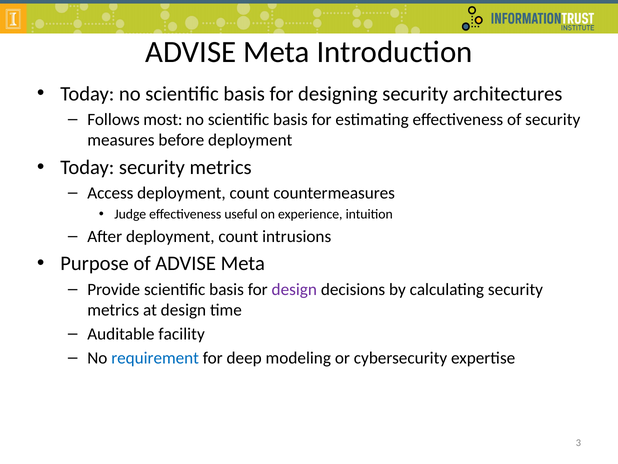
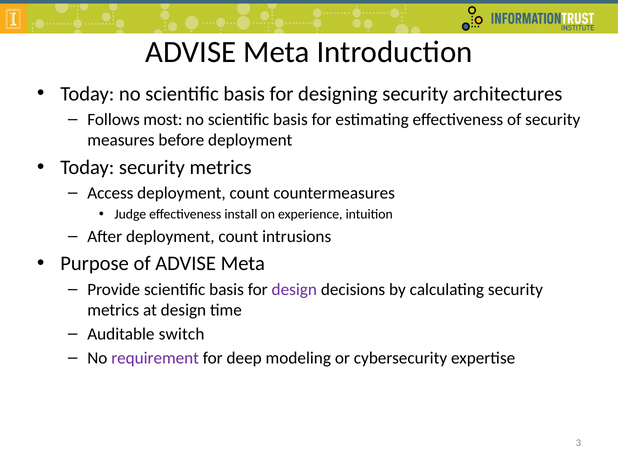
useful: useful -> install
facility: facility -> switch
requirement colour: blue -> purple
